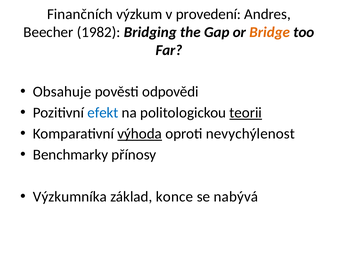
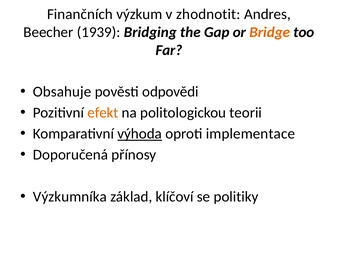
provedení: provedení -> zhodnotit
1982: 1982 -> 1939
efekt colour: blue -> orange
teorii underline: present -> none
nevychýlenost: nevychýlenost -> implementace
Benchmarky: Benchmarky -> Doporučená
konce: konce -> klíčoví
nabývá: nabývá -> politiky
